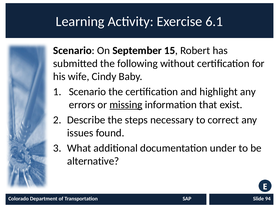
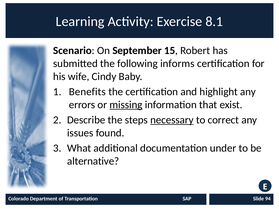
6.1: 6.1 -> 8.1
without: without -> informs
Scenario at (87, 92): Scenario -> Benefits
necessary underline: none -> present
